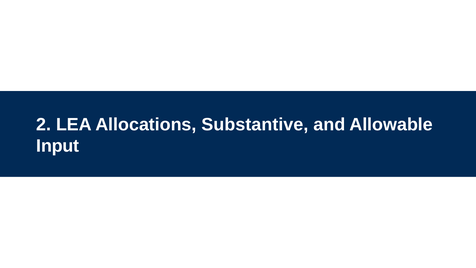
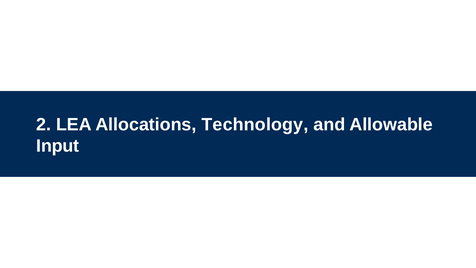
Substantive: Substantive -> Technology
